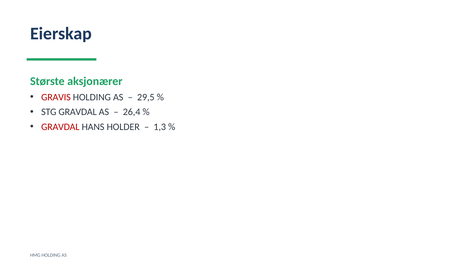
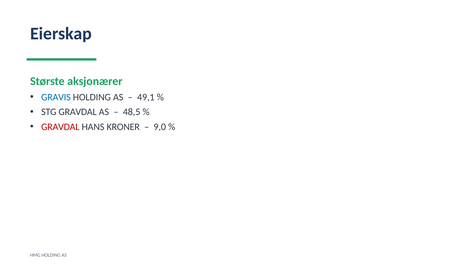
GRAVIS colour: red -> blue
29,5: 29,5 -> 49,1
26,4: 26,4 -> 48,5
HOLDER: HOLDER -> KRONER
1,3: 1,3 -> 9,0
